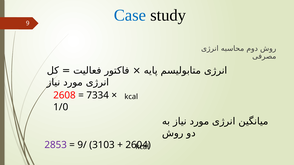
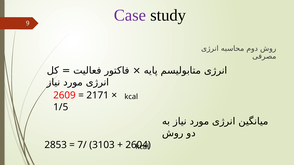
Case colour: blue -> purple
2608: 2608 -> 2609
7334: 7334 -> 2171
1/0: 1/0 -> 1/5
2853 colour: purple -> black
9/: 9/ -> 7/
